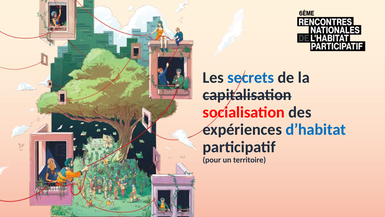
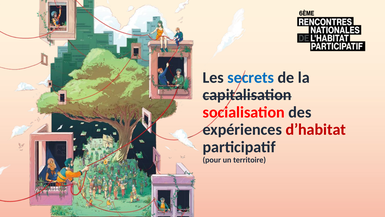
d’habitat colour: blue -> red
